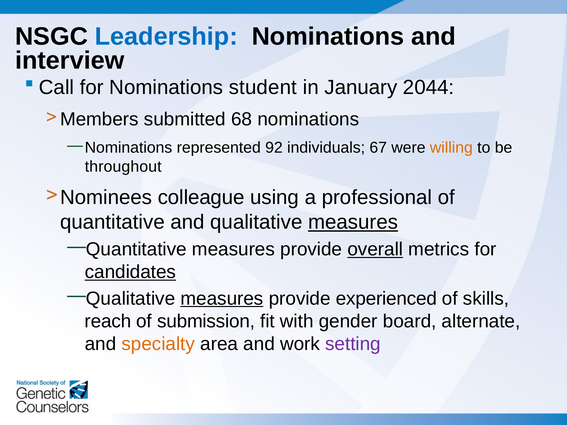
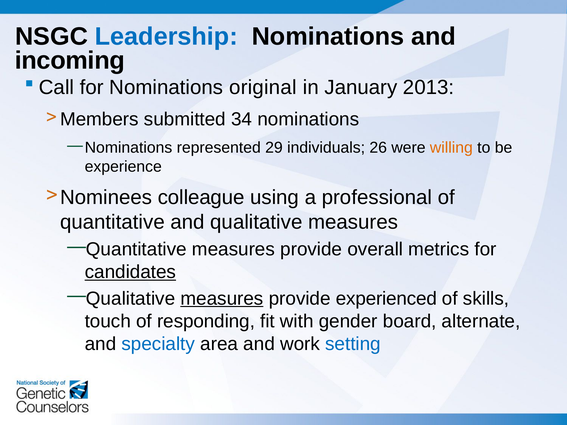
interview: interview -> incoming
student: student -> original
2044: 2044 -> 2013
68: 68 -> 34
92: 92 -> 29
67: 67 -> 26
throughout: throughout -> experience
measures at (353, 222) underline: present -> none
overall underline: present -> none
reach: reach -> touch
submission: submission -> responding
specialty colour: orange -> blue
setting colour: purple -> blue
